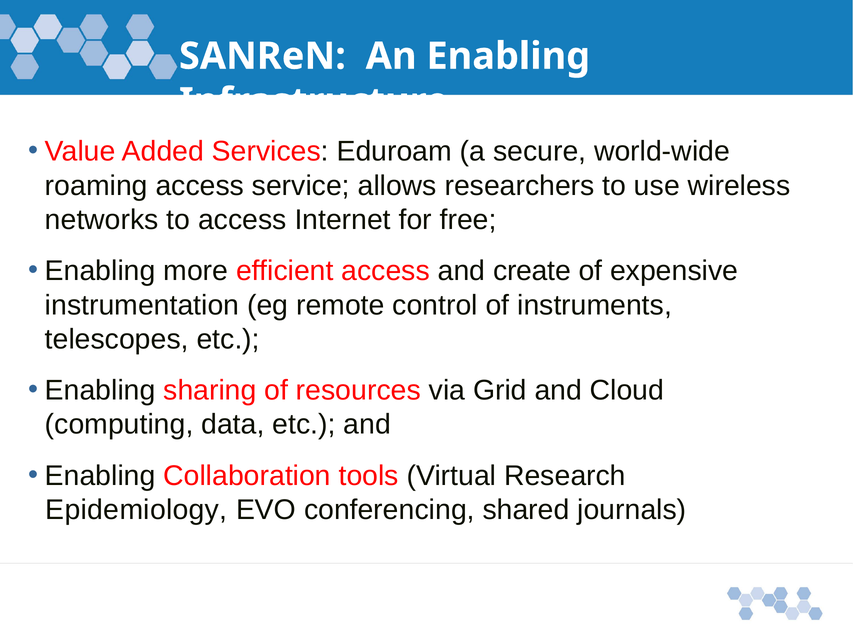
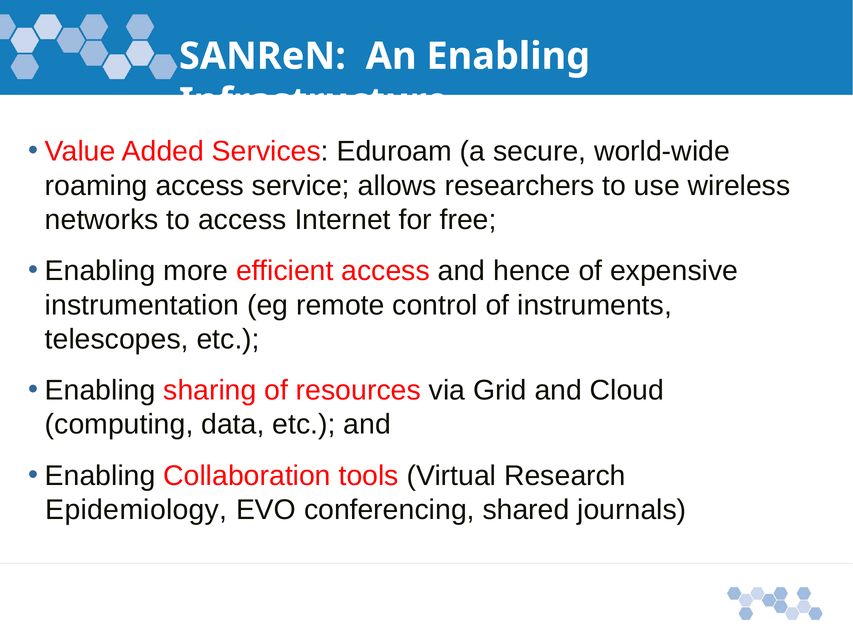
create: create -> hence
